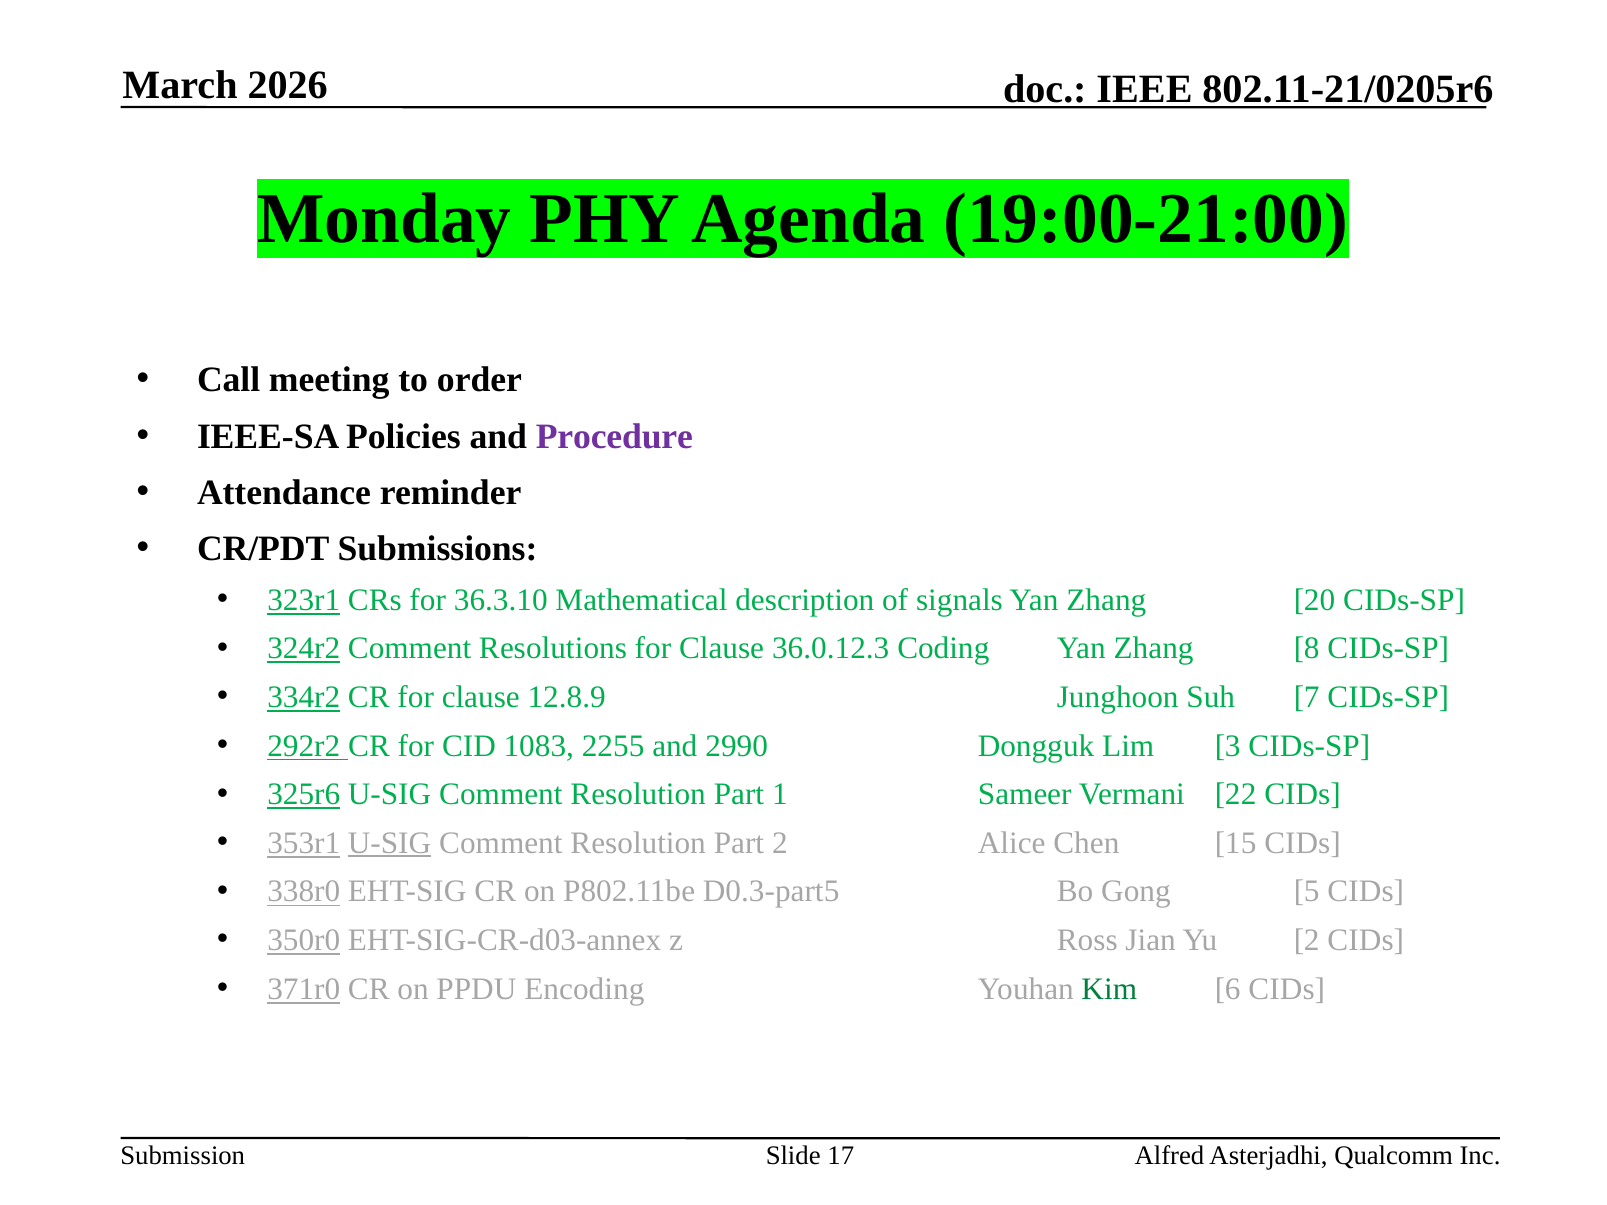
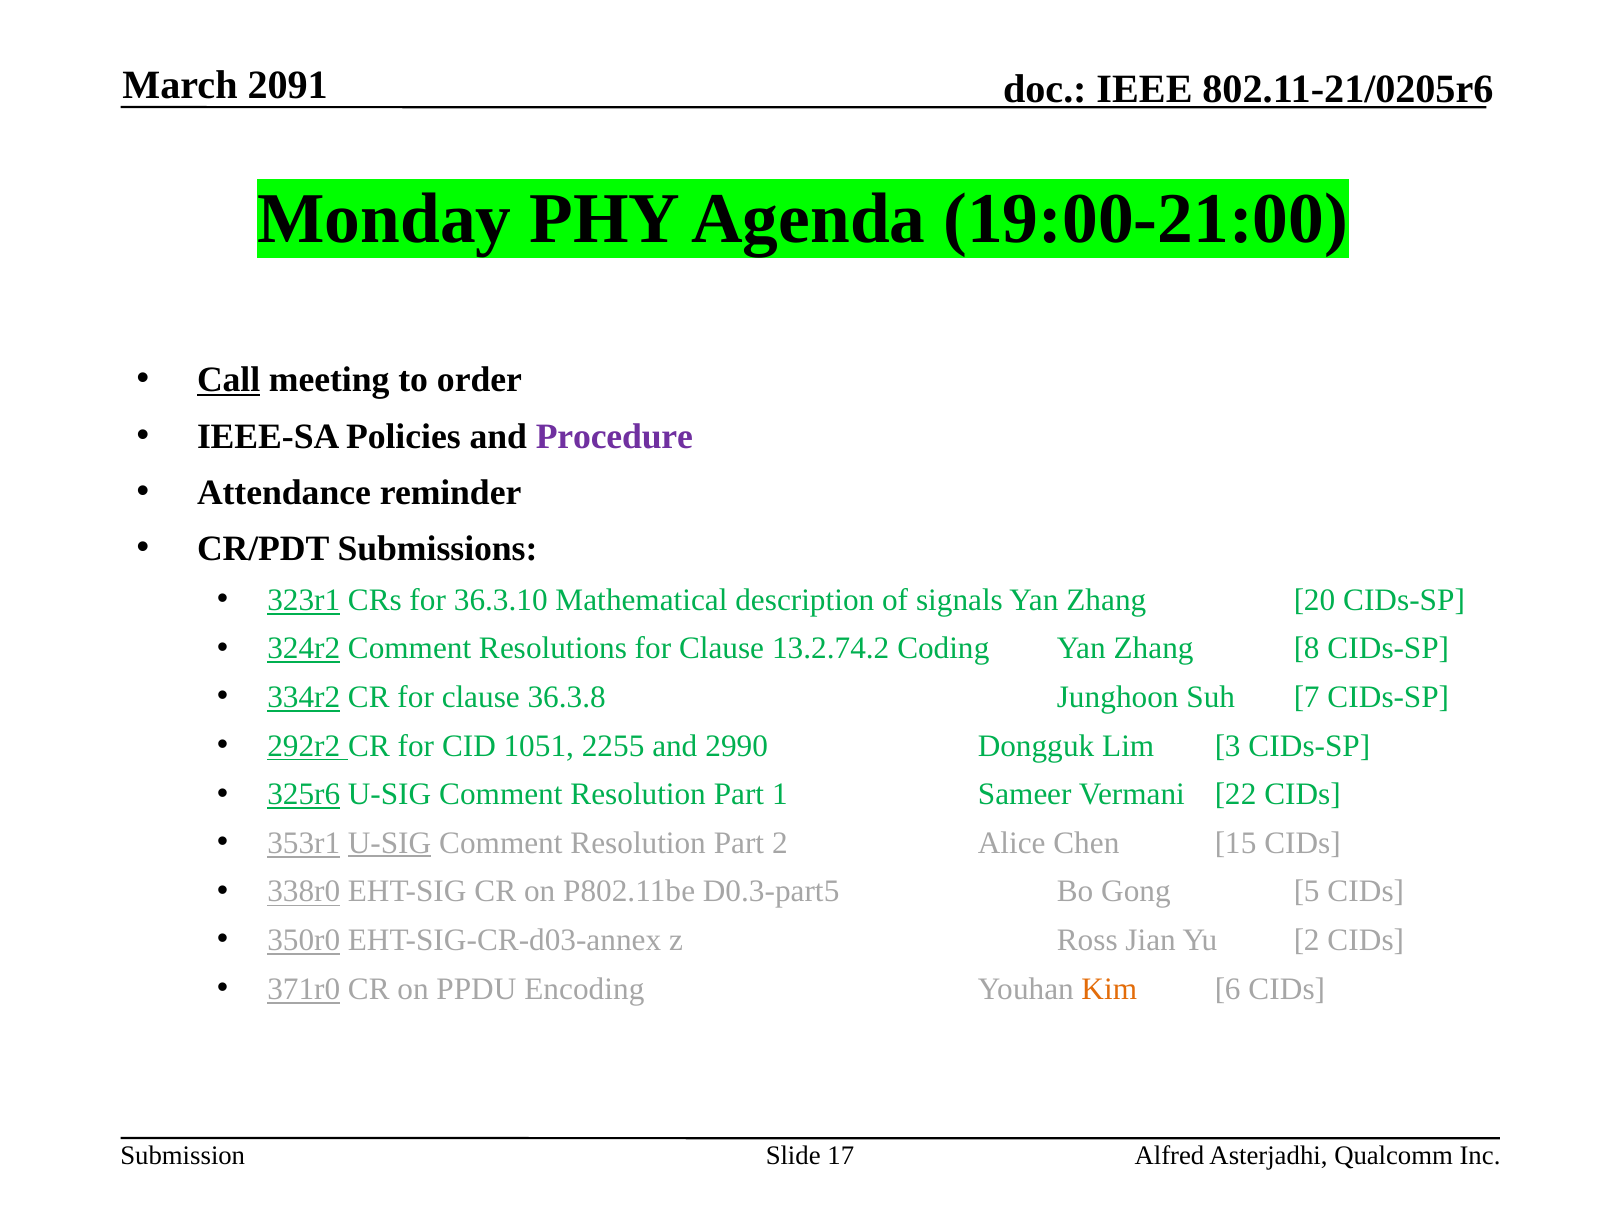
2026: 2026 -> 2091
Call underline: none -> present
36.0.12.3: 36.0.12.3 -> 13.2.74.2
12.8.9: 12.8.9 -> 36.3.8
1083: 1083 -> 1051
Kim colour: green -> orange
